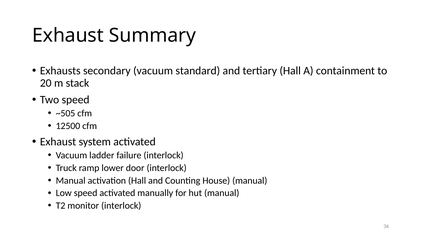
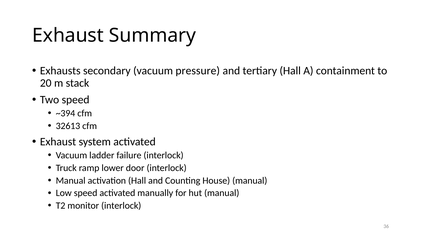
standard: standard -> pressure
~505: ~505 -> ~394
12500: 12500 -> 32613
